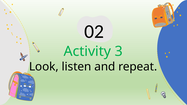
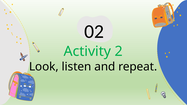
3: 3 -> 2
